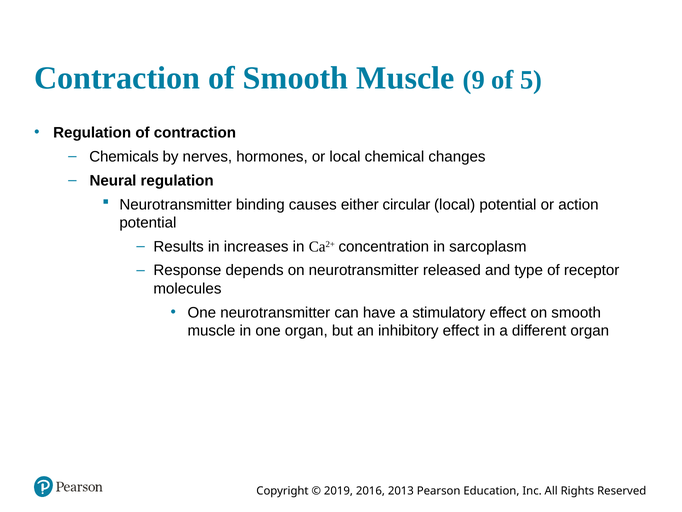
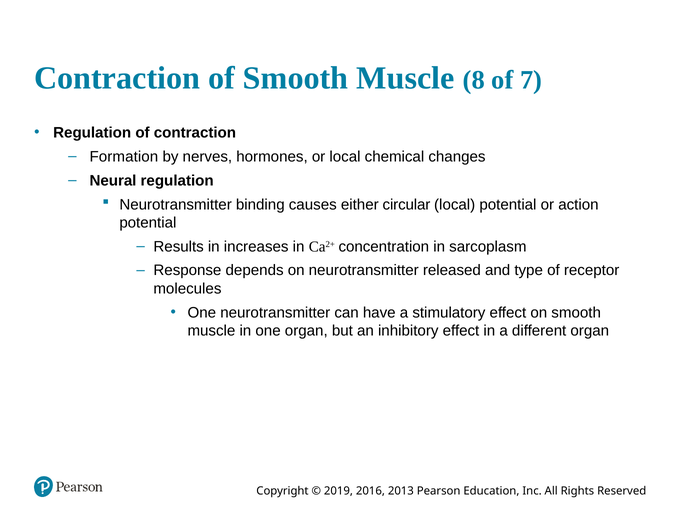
9: 9 -> 8
5: 5 -> 7
Chemicals: Chemicals -> Formation
